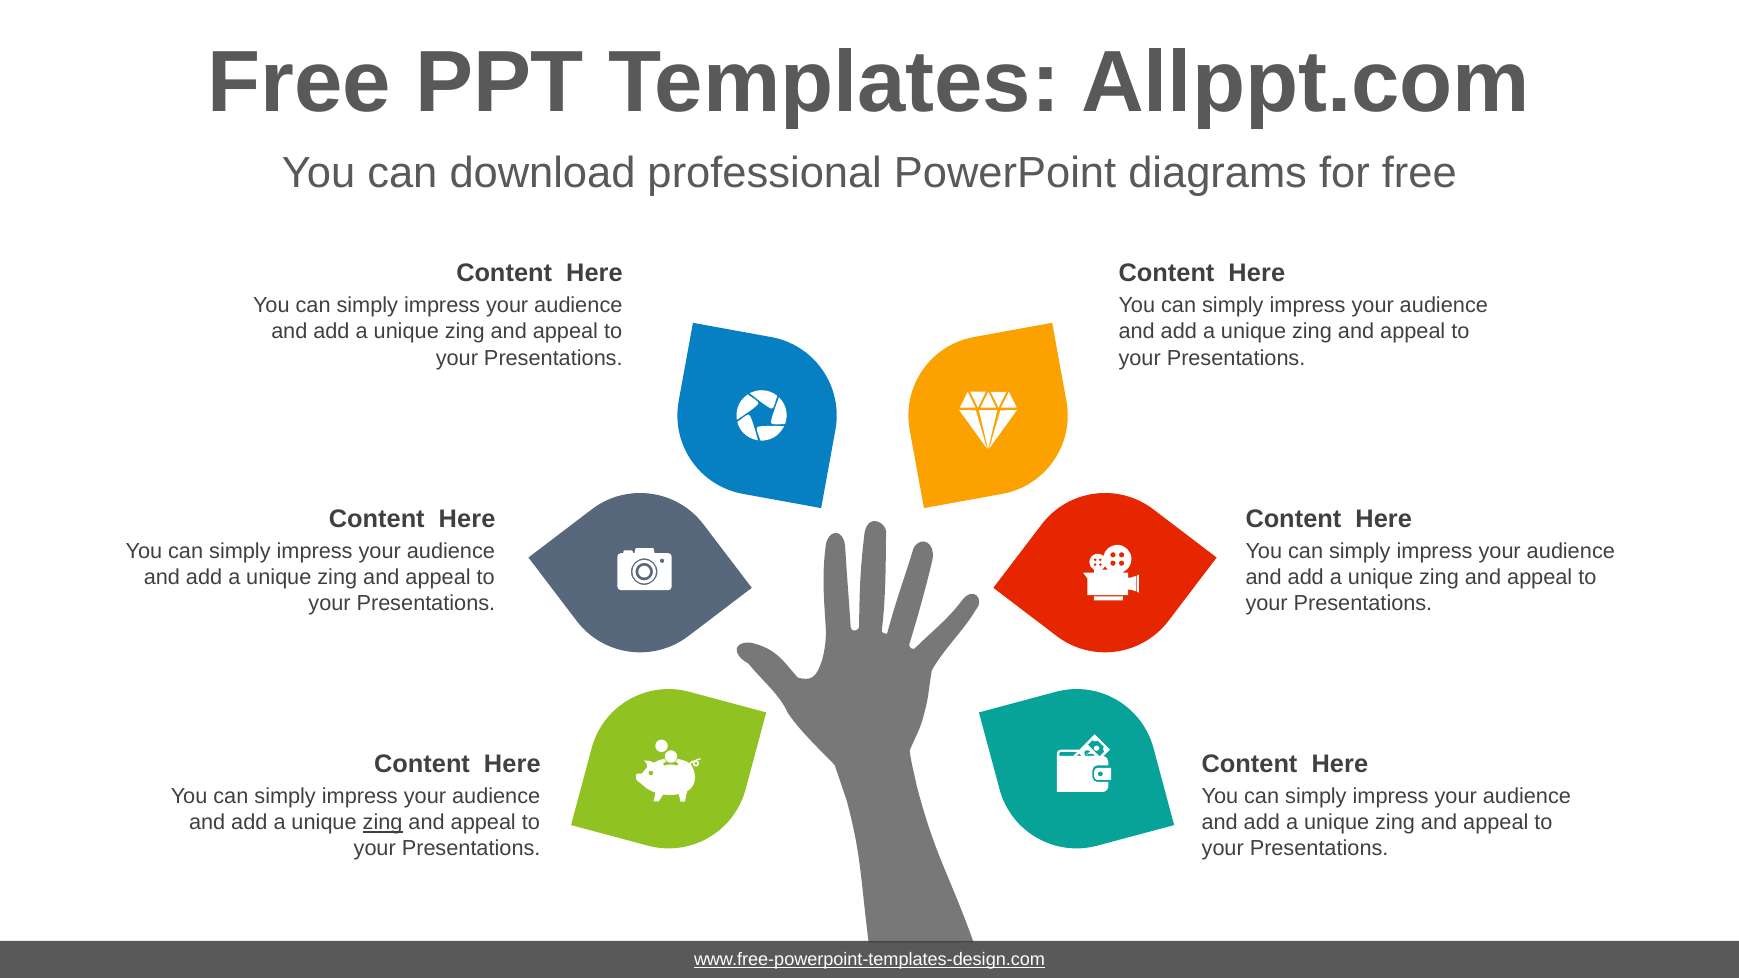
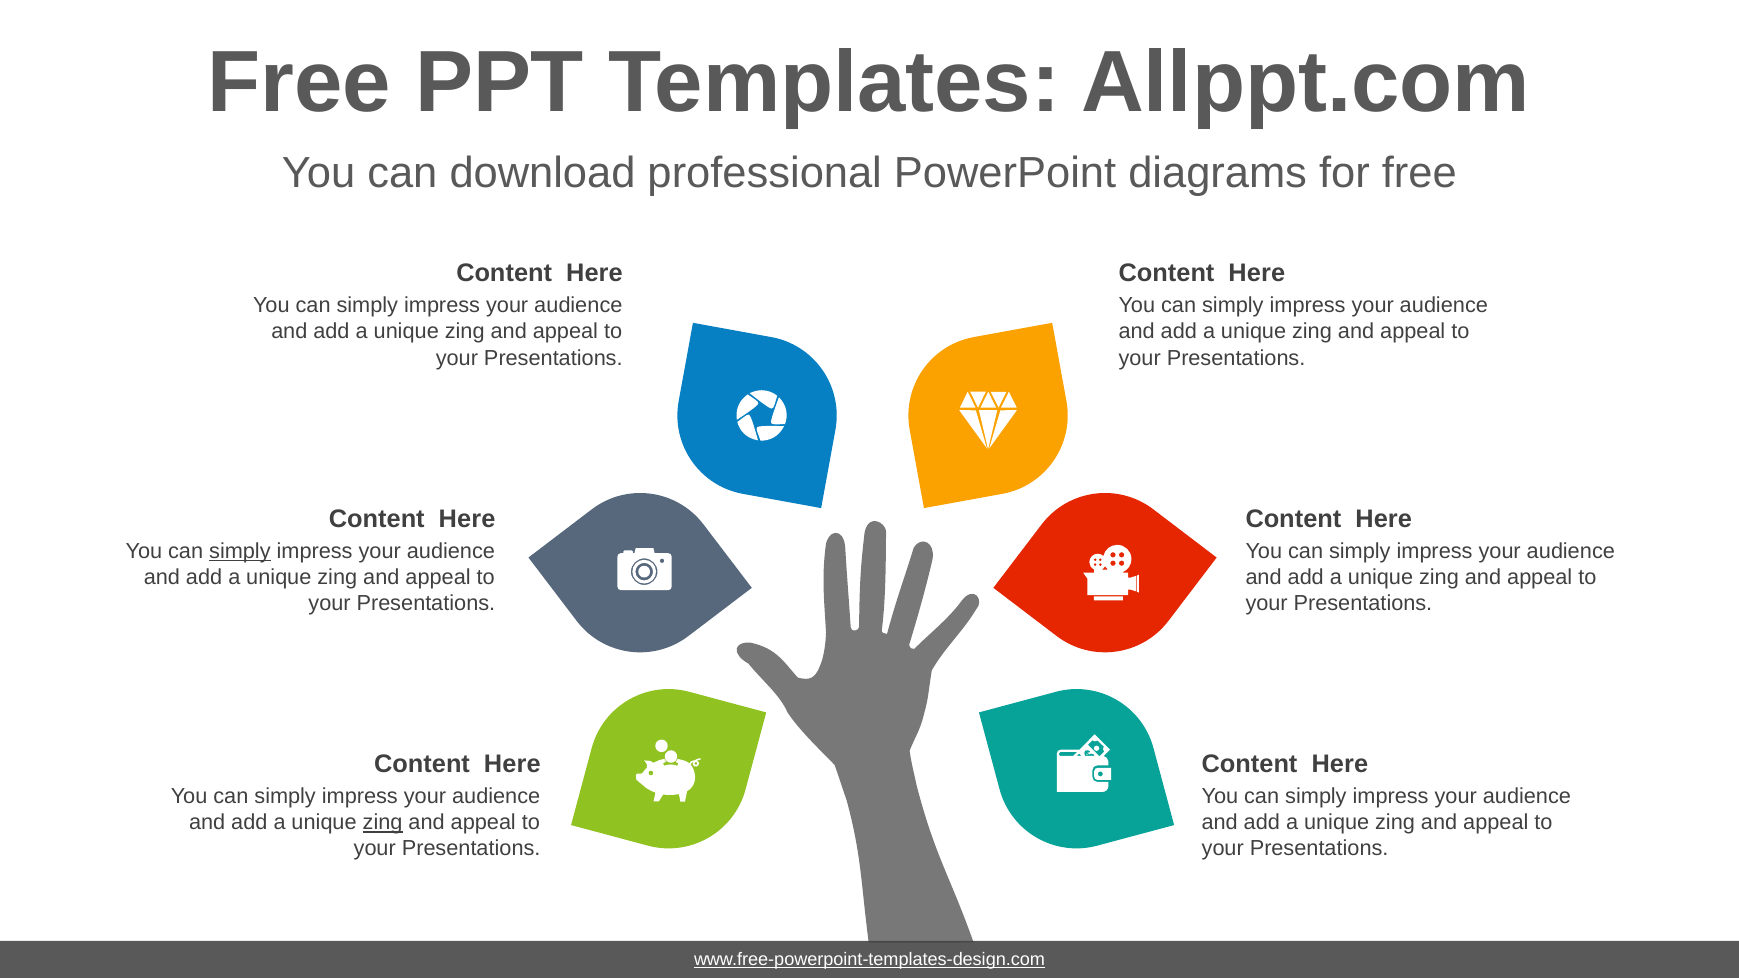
simply at (240, 551) underline: none -> present
